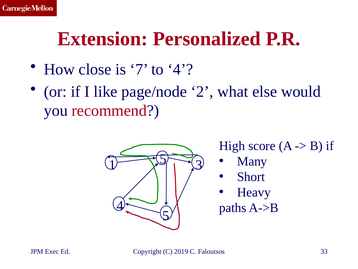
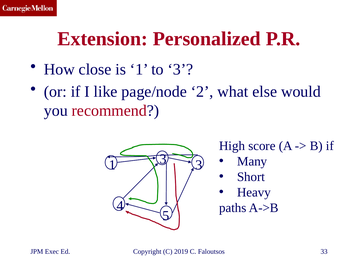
is 7: 7 -> 1
to 4: 4 -> 3
1 5: 5 -> 3
